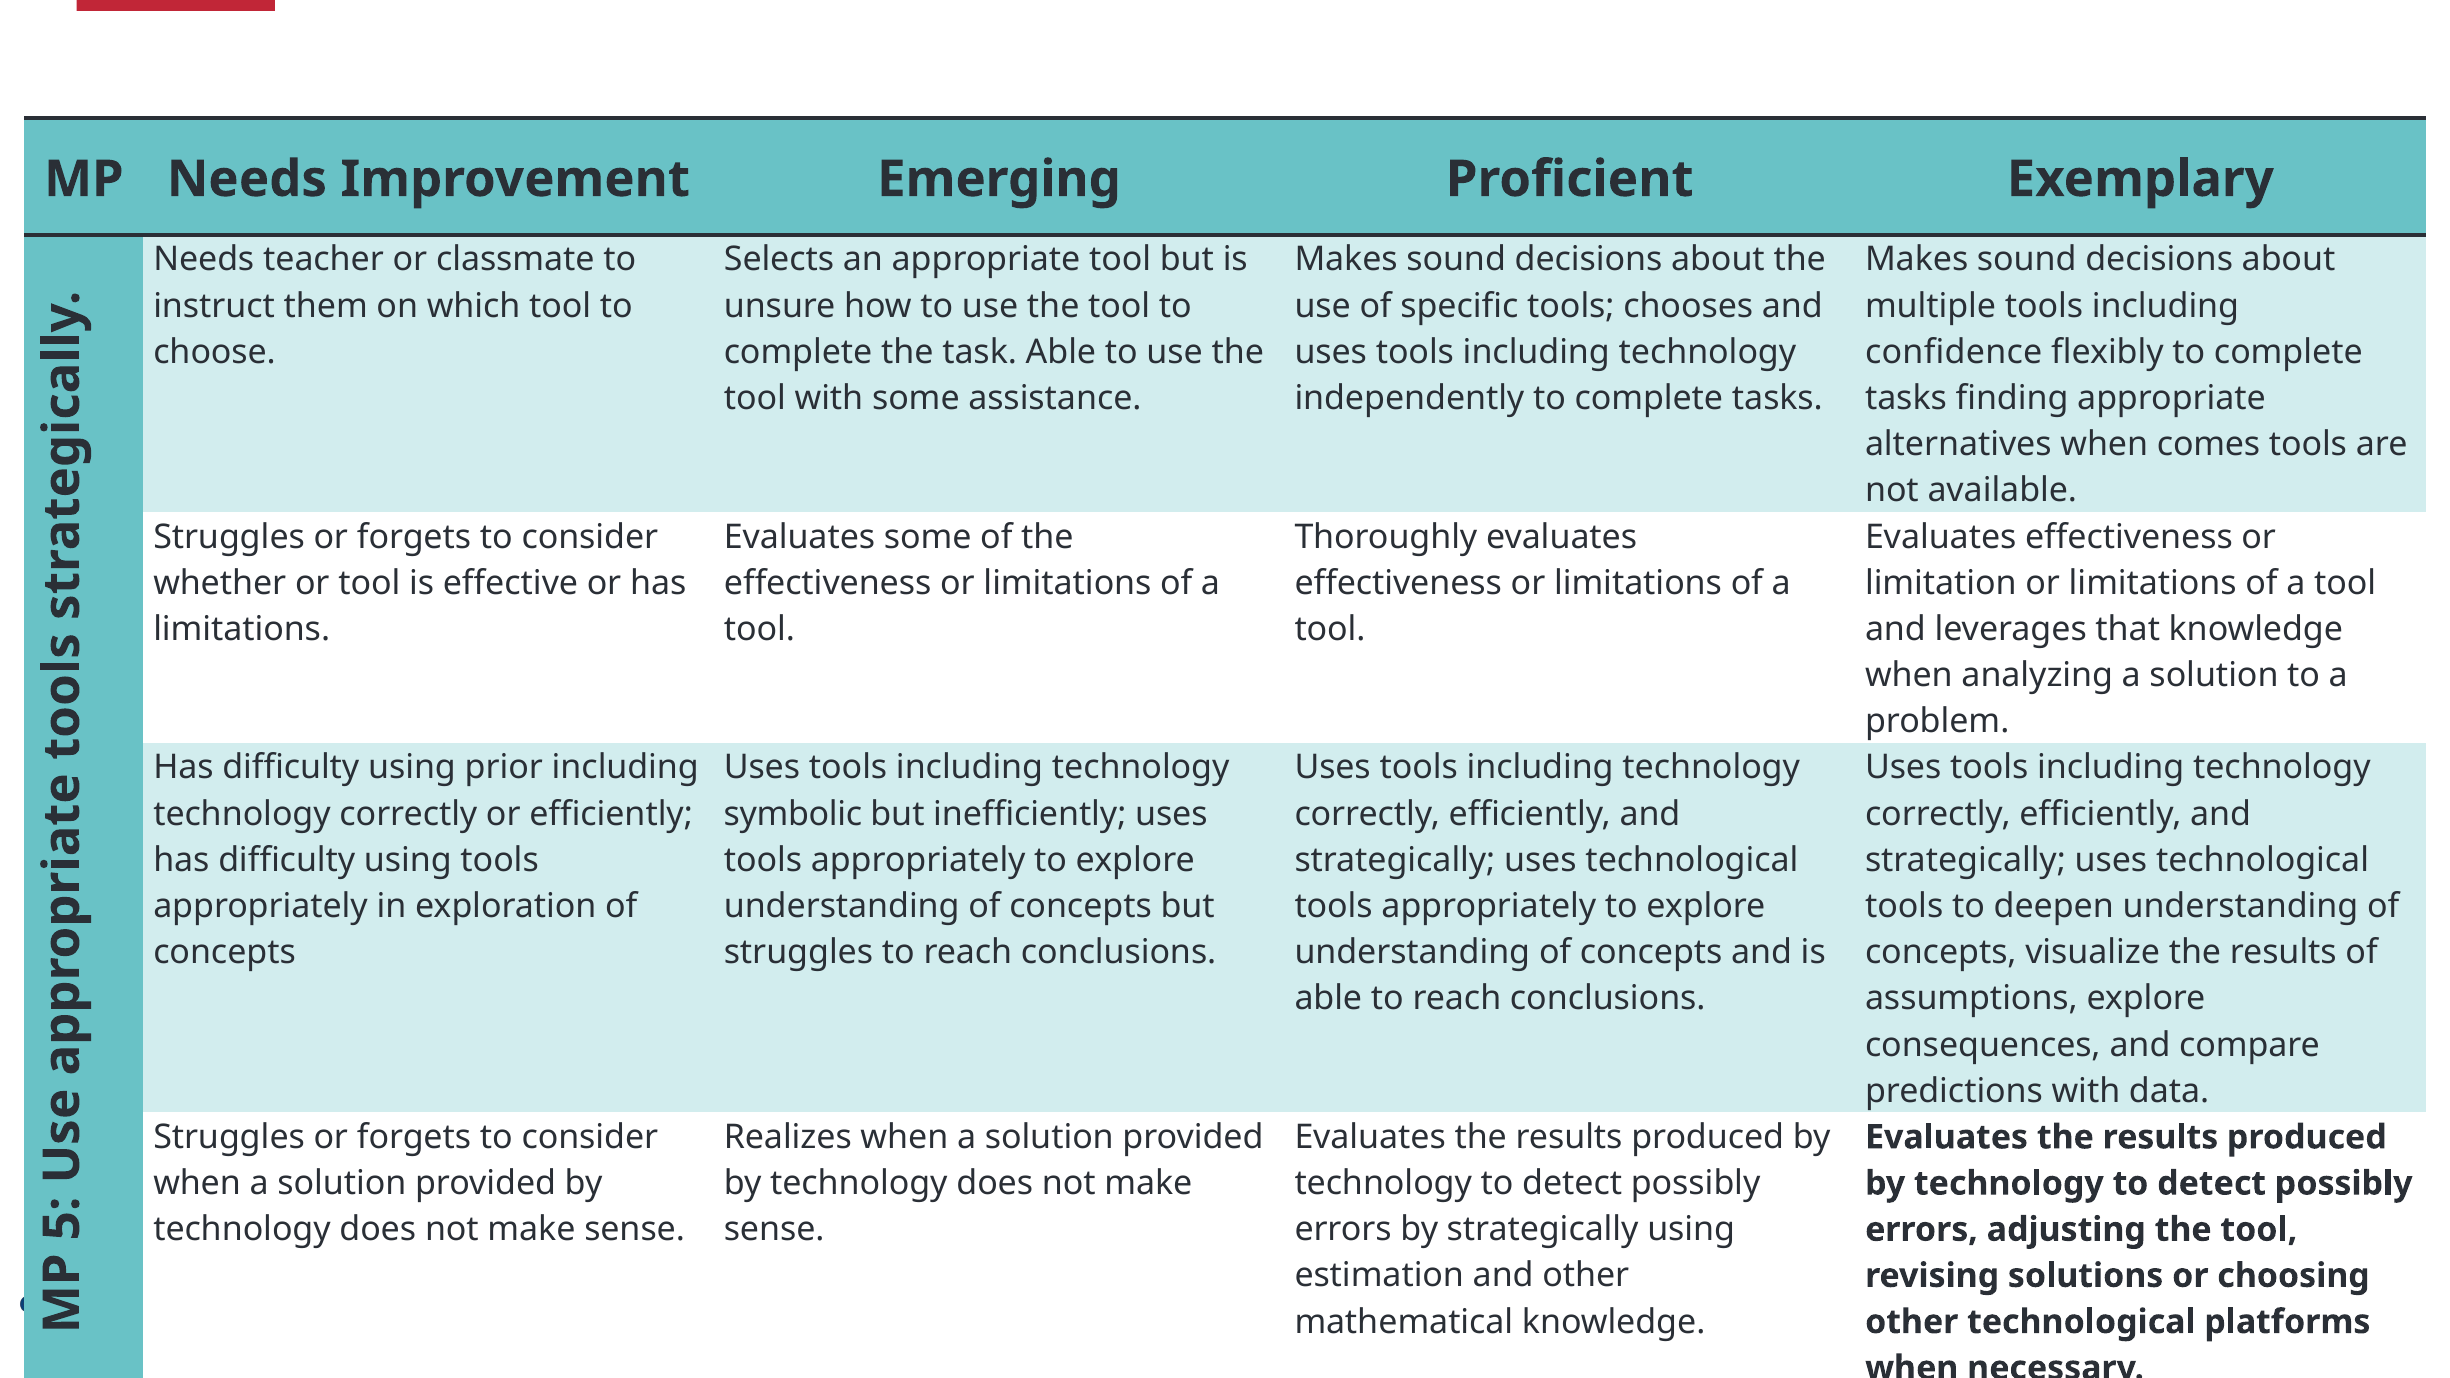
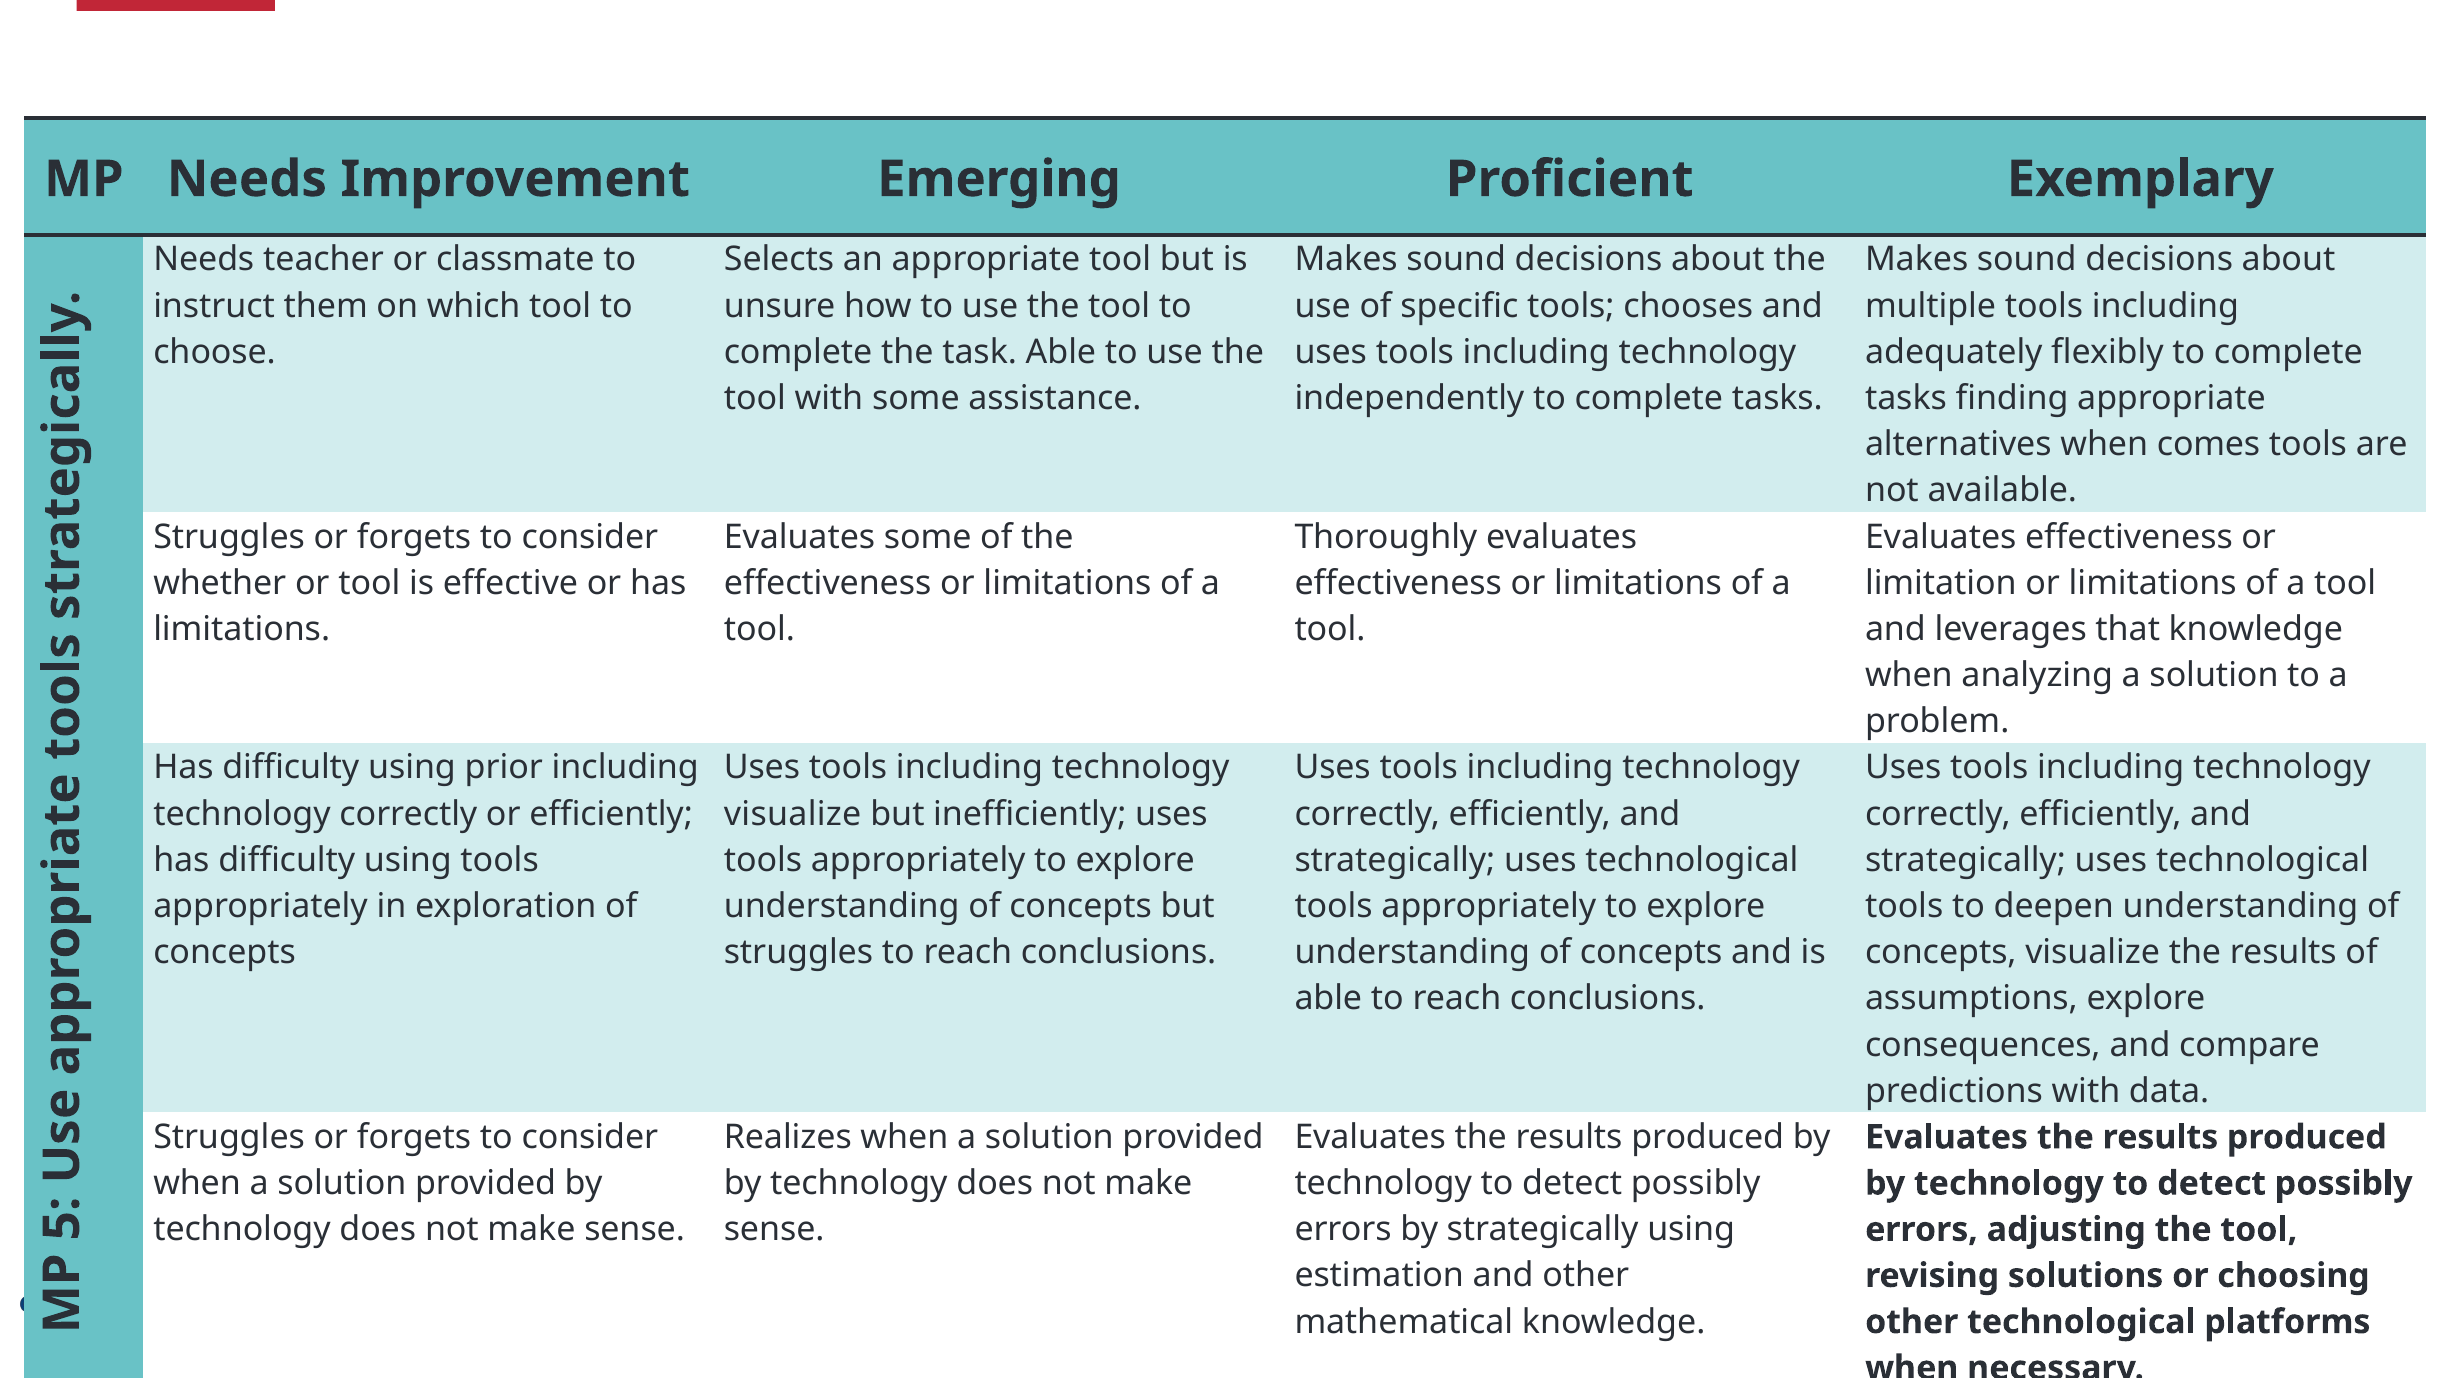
confidence: confidence -> adequately
symbolic at (793, 814): symbolic -> visualize
